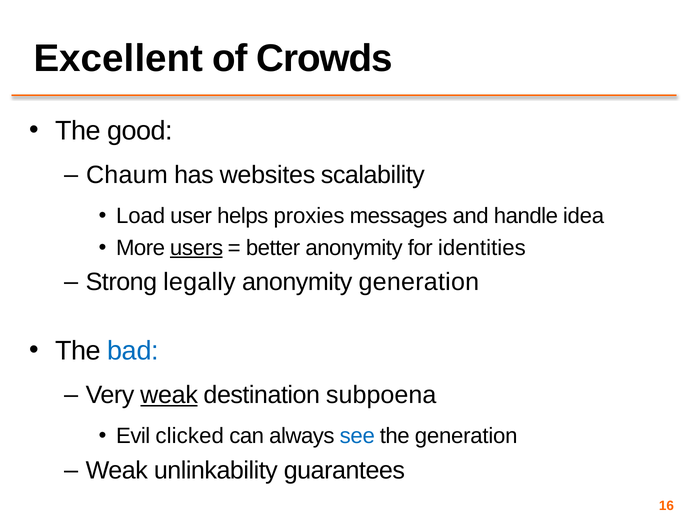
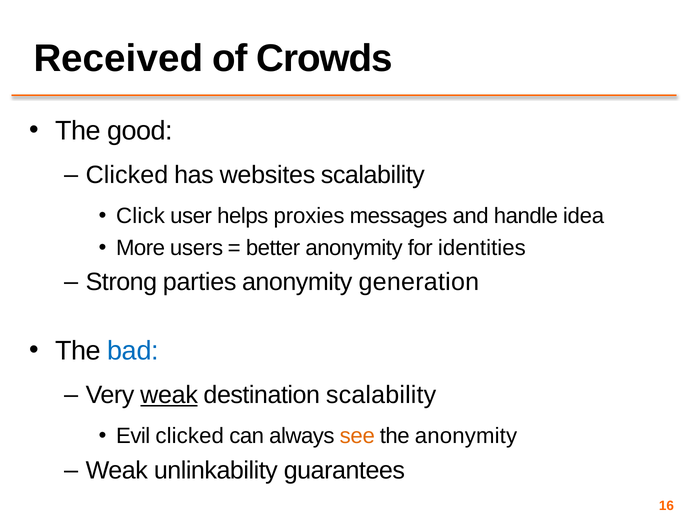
Excellent: Excellent -> Received
Chaum at (127, 175): Chaum -> Clicked
Load: Load -> Click
users underline: present -> none
legally: legally -> parties
destination subpoena: subpoena -> scalability
see colour: blue -> orange
the generation: generation -> anonymity
